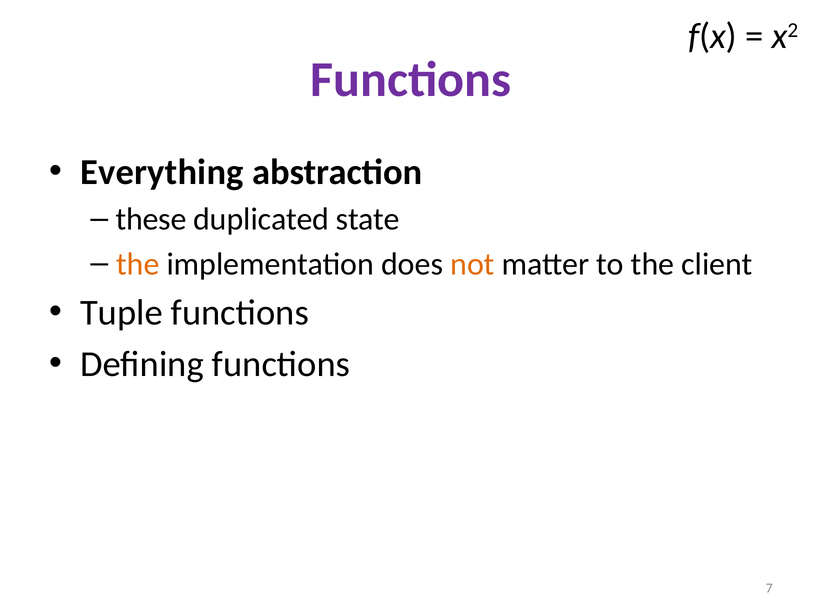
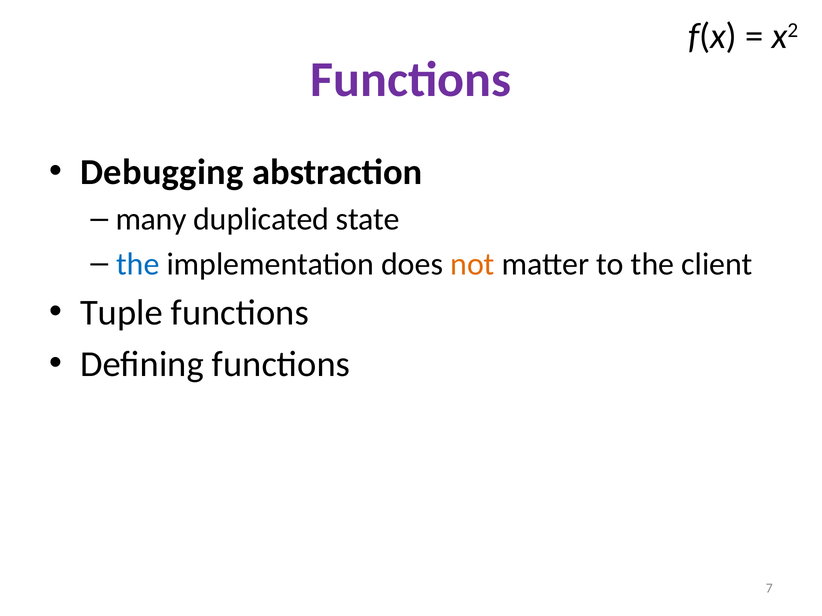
Everything: Everything -> Debugging
these: these -> many
the at (138, 264) colour: orange -> blue
